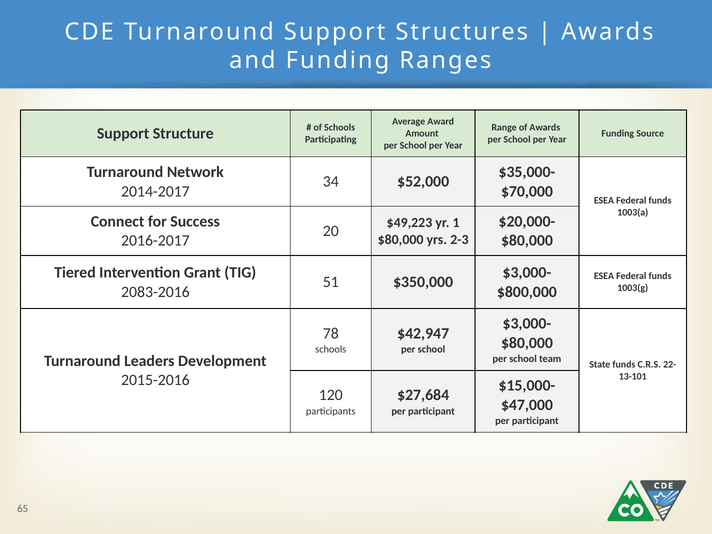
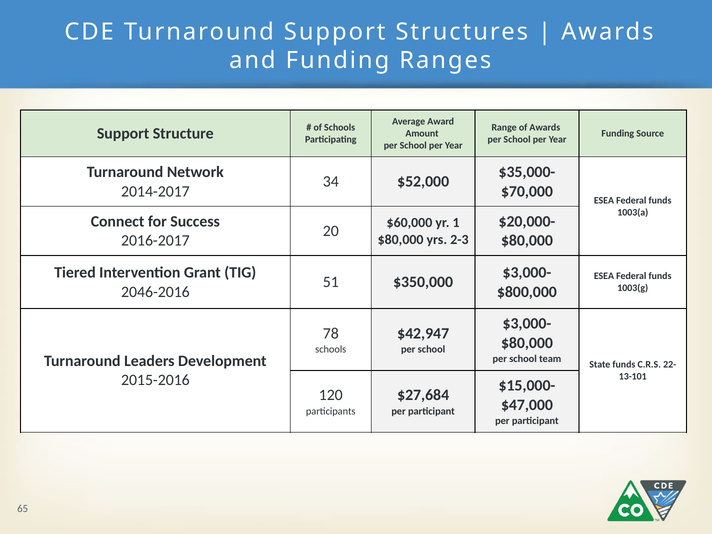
$49,223: $49,223 -> $60,000
2083-2016: 2083-2016 -> 2046-2016
